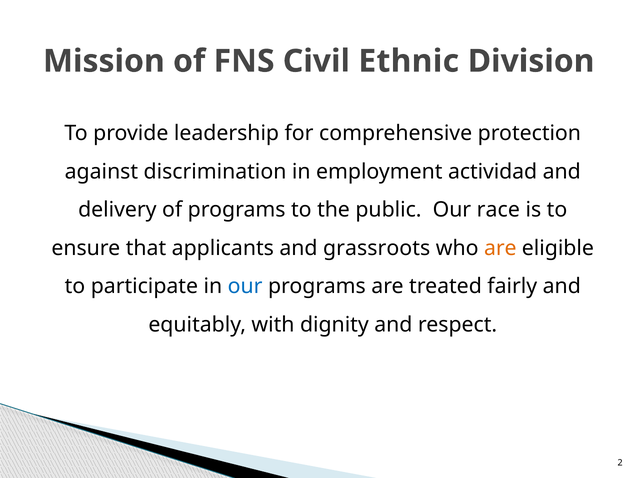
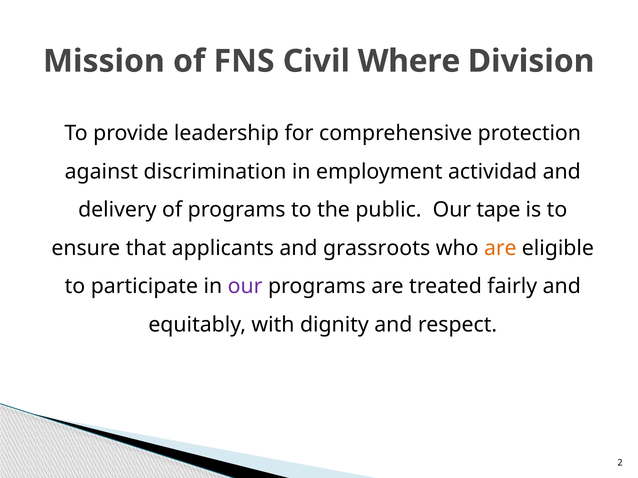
Ethnic: Ethnic -> Where
race: race -> tape
our at (245, 287) colour: blue -> purple
